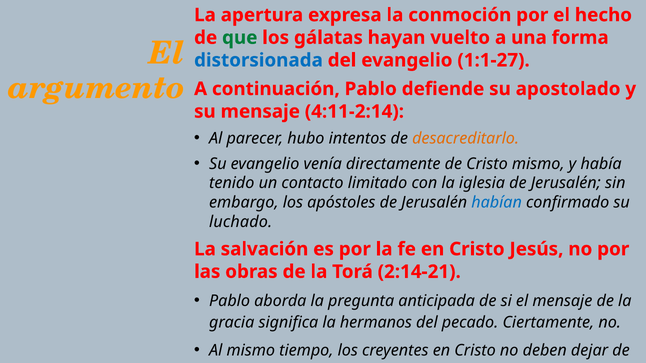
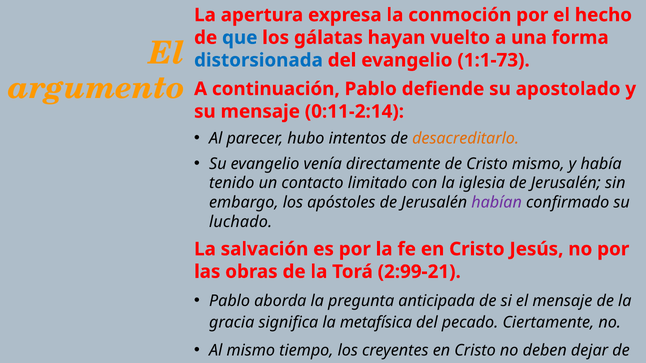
que colour: green -> blue
1:1-27: 1:1-27 -> 1:1-73
4:11-2:14: 4:11-2:14 -> 0:11-2:14
habían colour: blue -> purple
2:14-21: 2:14-21 -> 2:99-21
hermanos: hermanos -> metafísica
